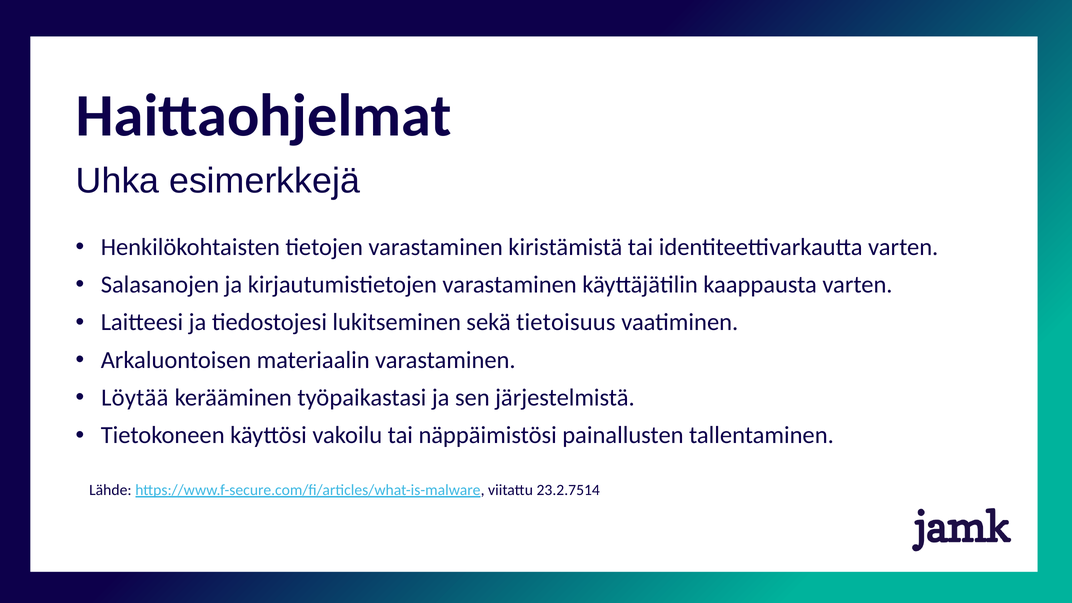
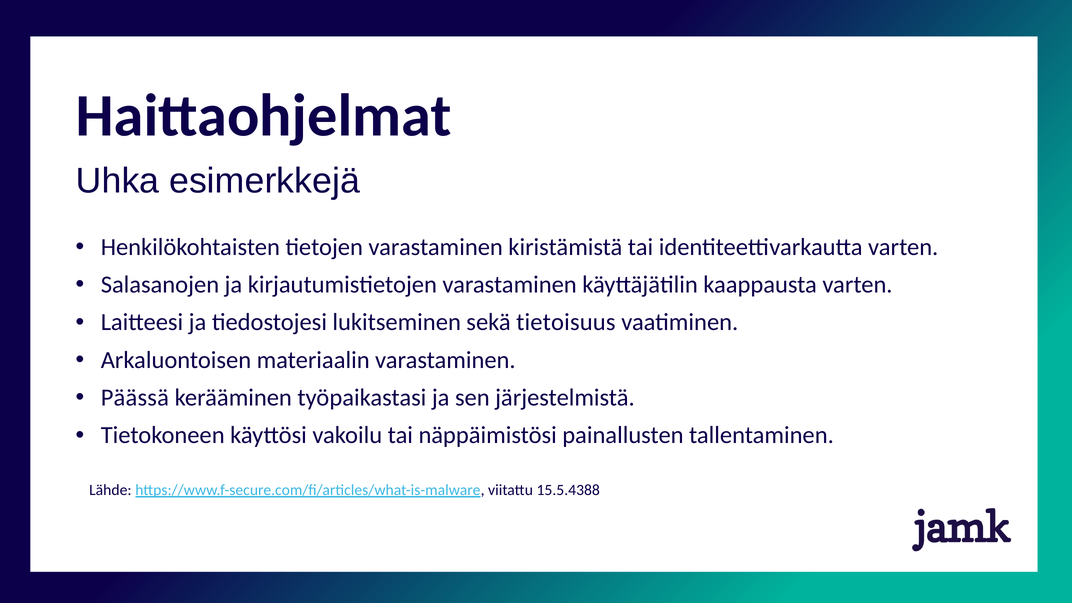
Löytää: Löytää -> Päässä
23.2.7514: 23.2.7514 -> 15.5.4388
